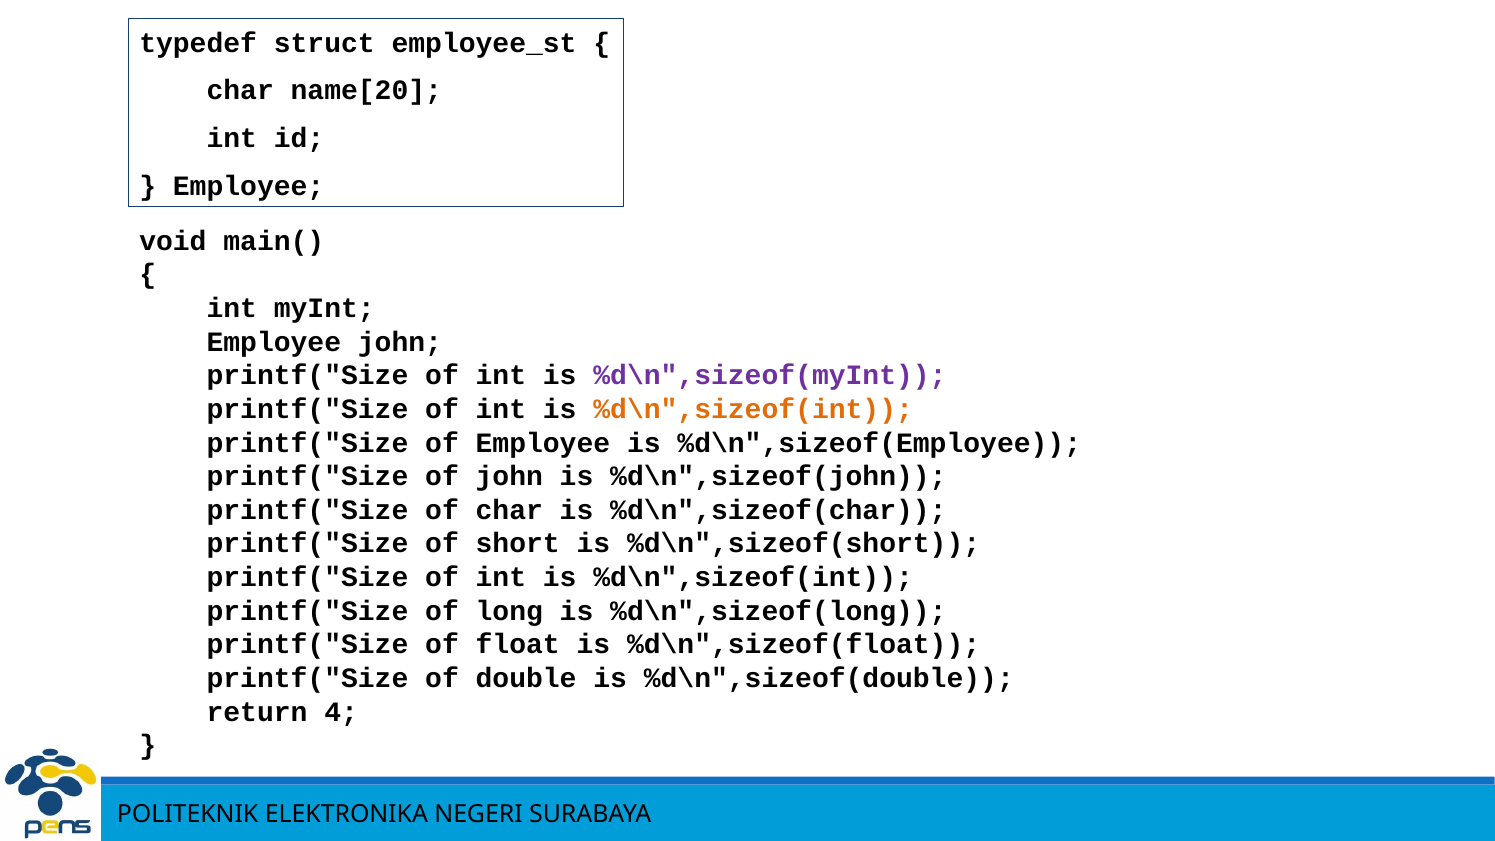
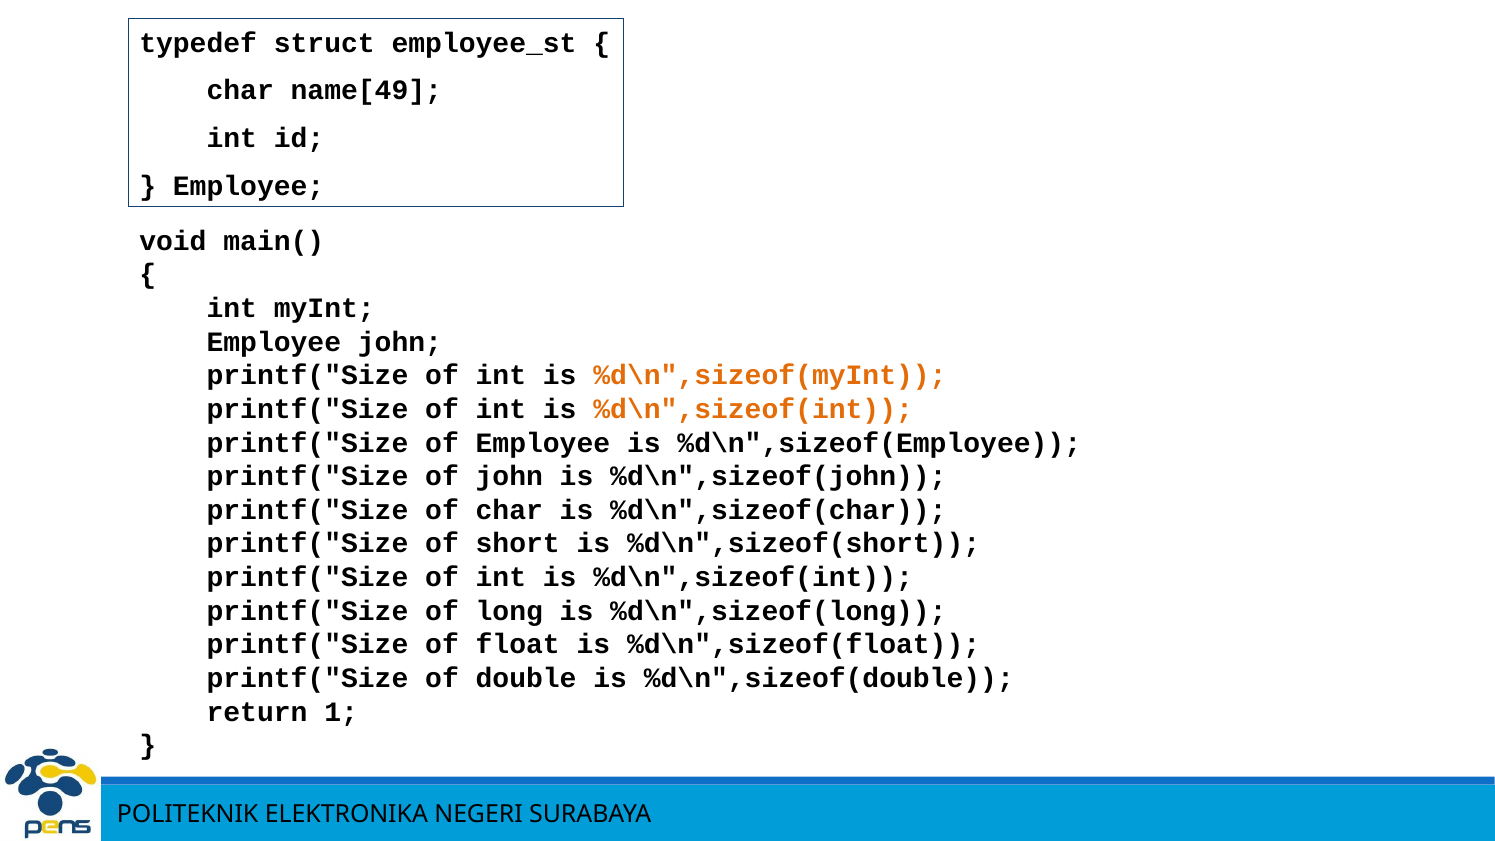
name[20: name[20 -> name[49
%d\n",sizeof(myInt colour: purple -> orange
4: 4 -> 1
